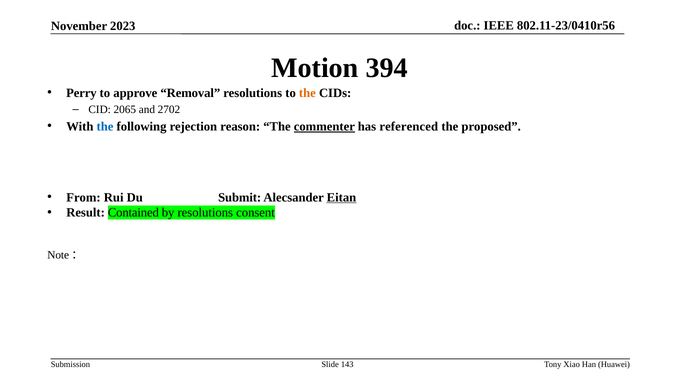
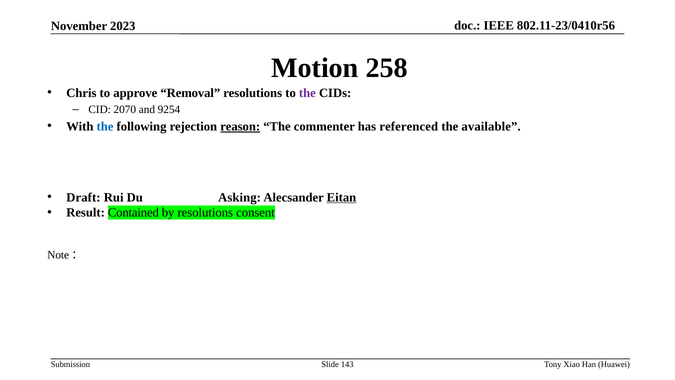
394: 394 -> 258
Perry: Perry -> Chris
the at (307, 93) colour: orange -> purple
2065: 2065 -> 2070
2702: 2702 -> 9254
reason underline: none -> present
commenter underline: present -> none
proposed: proposed -> available
From: From -> Draft
Submit: Submit -> Asking
